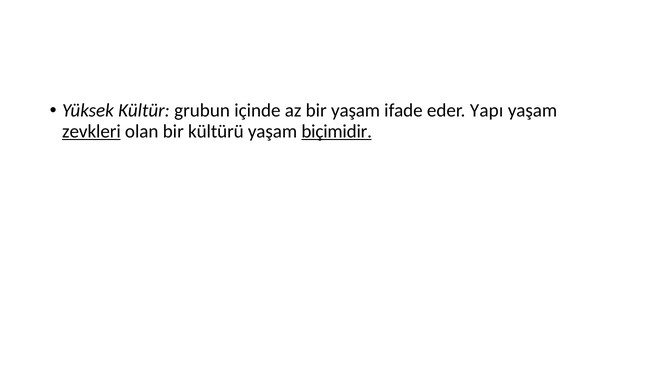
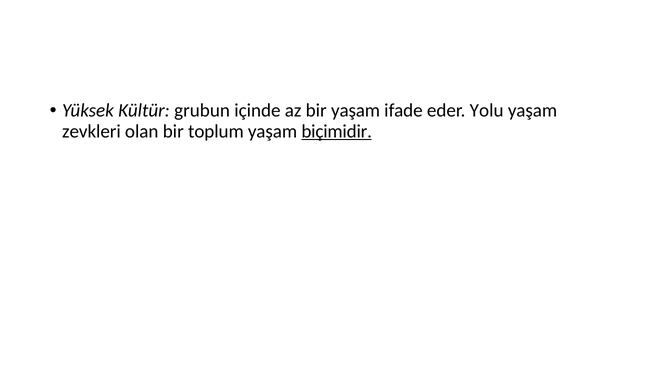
Yapı: Yapı -> Yolu
zevkleri underline: present -> none
kültürü: kültürü -> toplum
